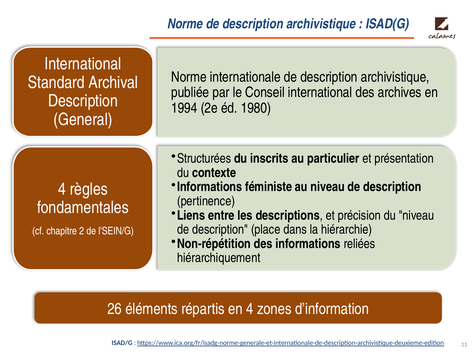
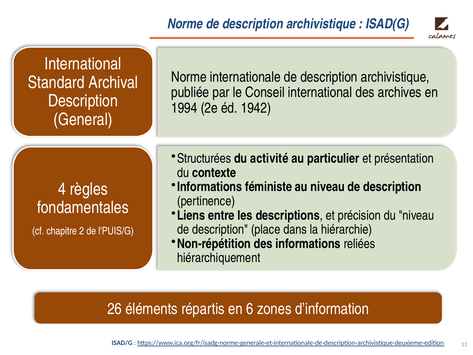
1980: 1980 -> 1942
inscrits: inscrits -> activité
l'SEIN/G: l'SEIN/G -> l'PUIS/G
en 4: 4 -> 6
